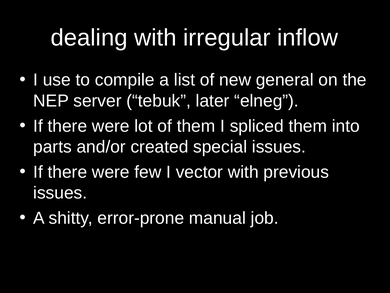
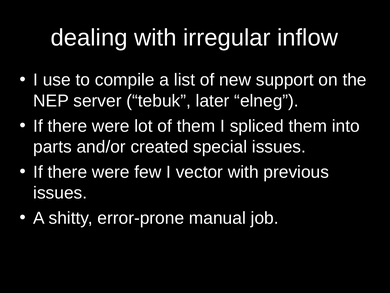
general: general -> support
